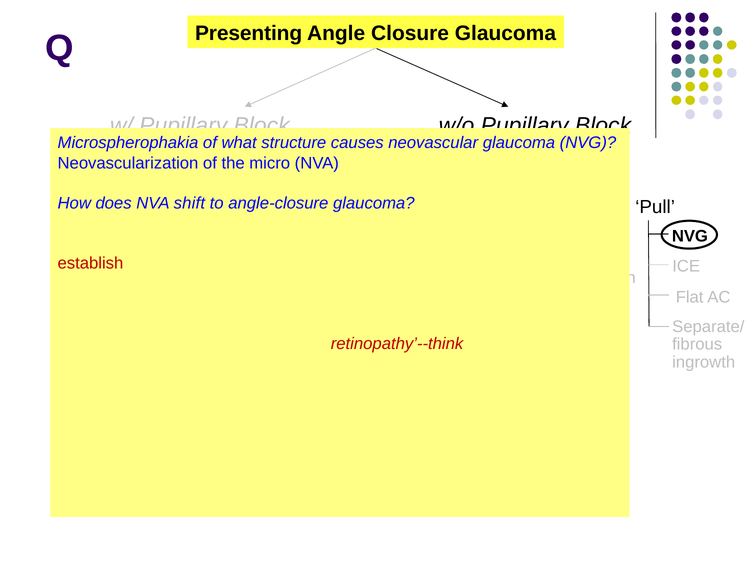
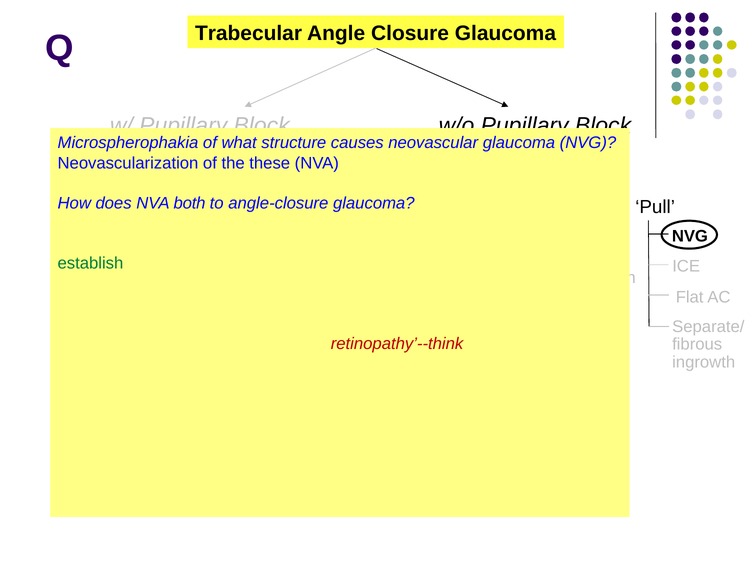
Presenting: Presenting -> Trabecular
the micro: micro -> these
shift: shift -> both
establish colour: red -> green
